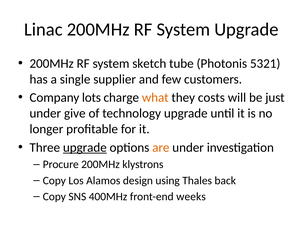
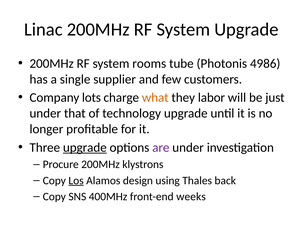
sketch: sketch -> rooms
5321: 5321 -> 4986
costs: costs -> labor
give: give -> that
are colour: orange -> purple
Los underline: none -> present
